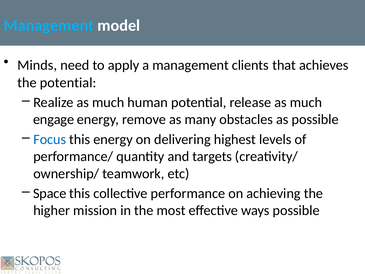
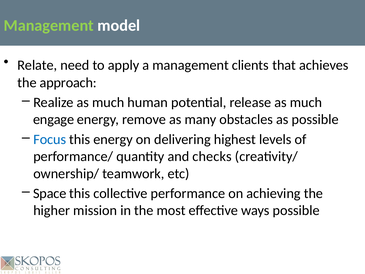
Management at (49, 25) colour: light blue -> light green
Minds: Minds -> Relate
the potential: potential -> approach
targets: targets -> checks
